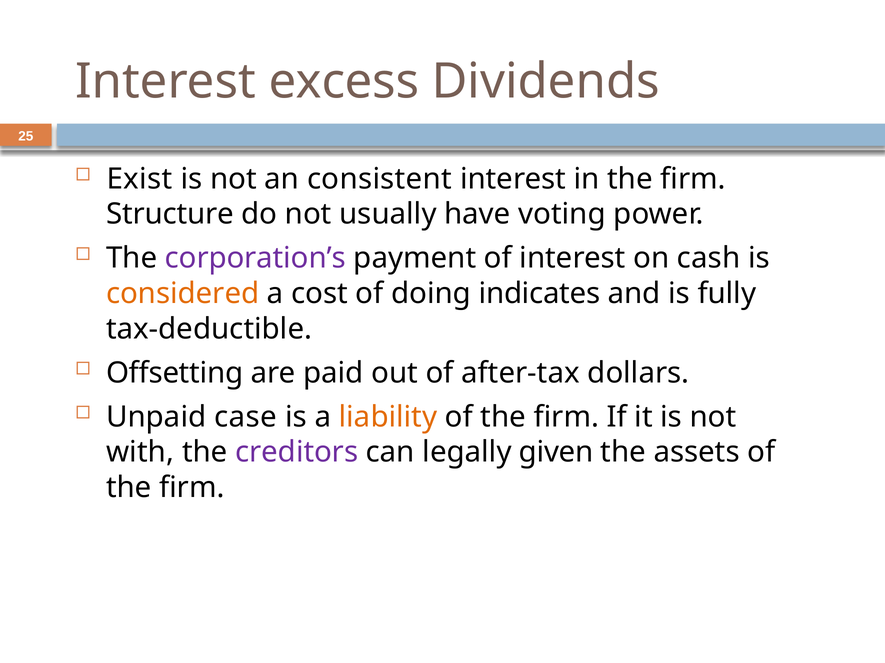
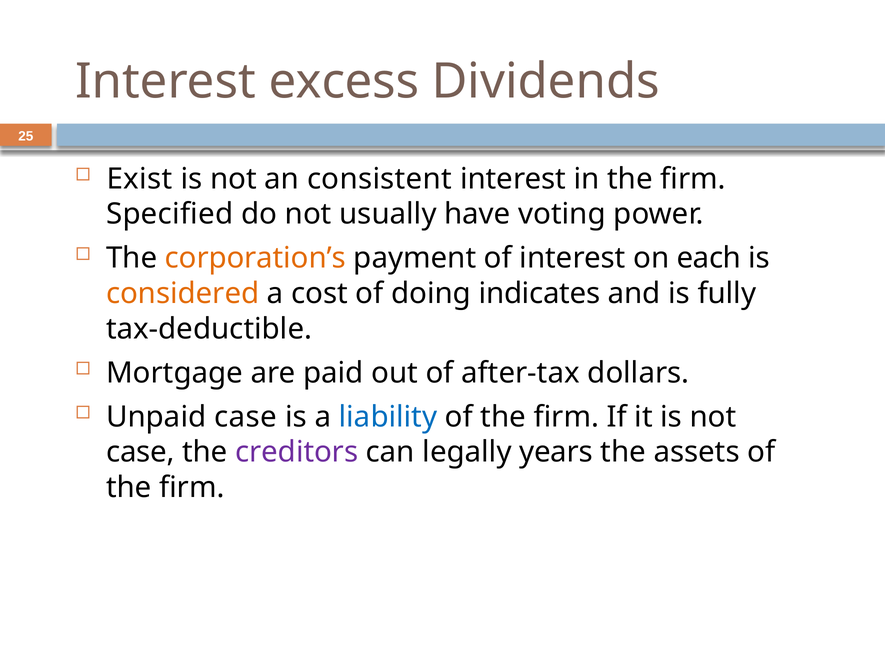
Structure: Structure -> Specified
corporation’s colour: purple -> orange
cash: cash -> each
Offsetting: Offsetting -> Mortgage
liability colour: orange -> blue
with at (140, 453): with -> case
given: given -> years
